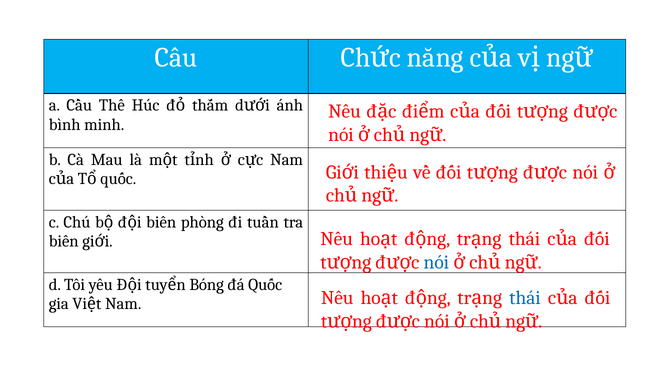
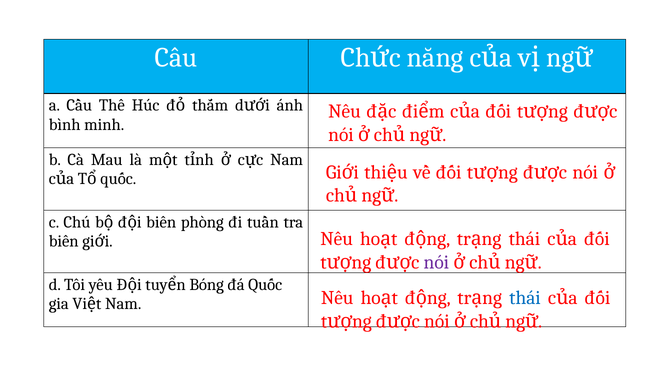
nói at (436, 262) colour: blue -> purple
